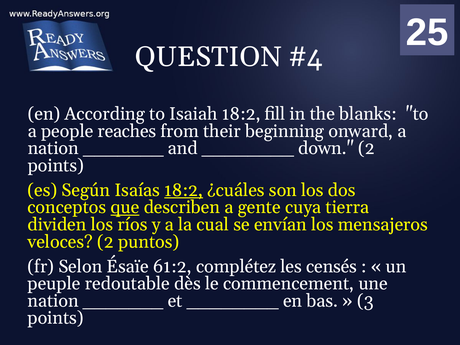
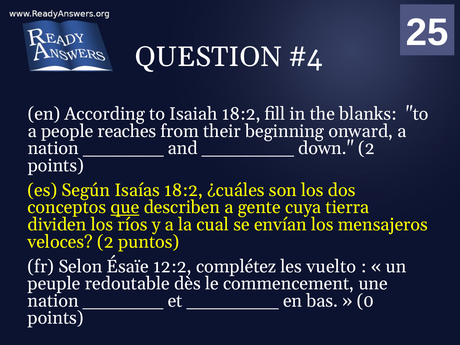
18:2 at (184, 190) underline: present -> none
61:2: 61:2 -> 12:2
censés: censés -> vuelto
3: 3 -> 0
